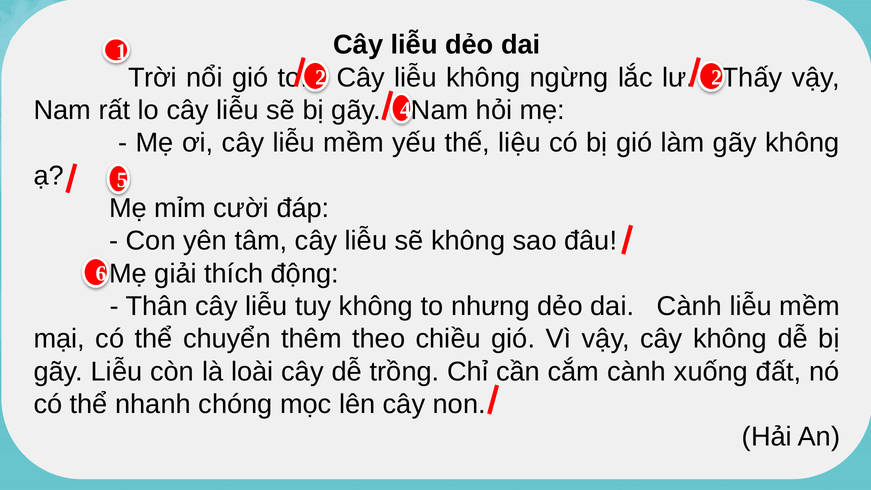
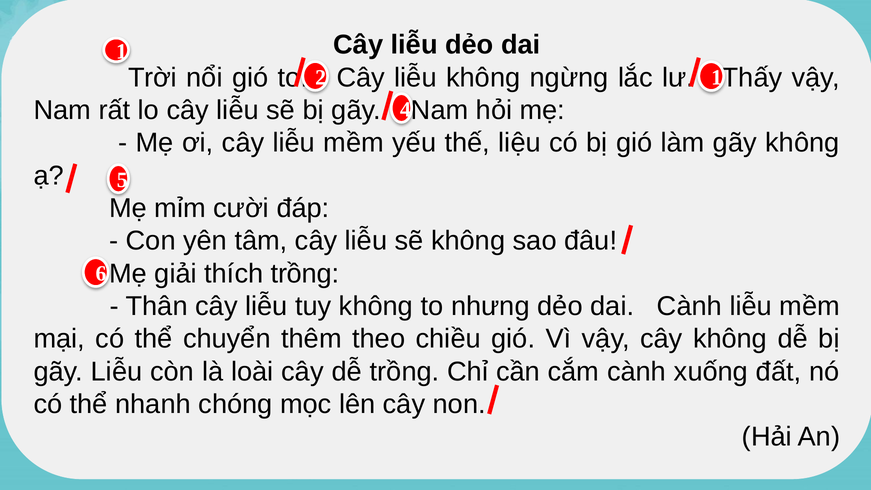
2 2: 2 -> 1
thích động: động -> trồng
